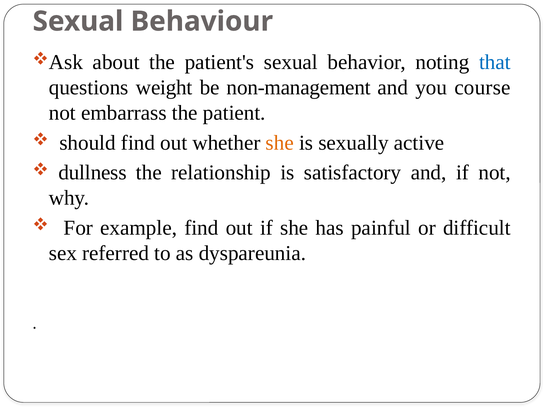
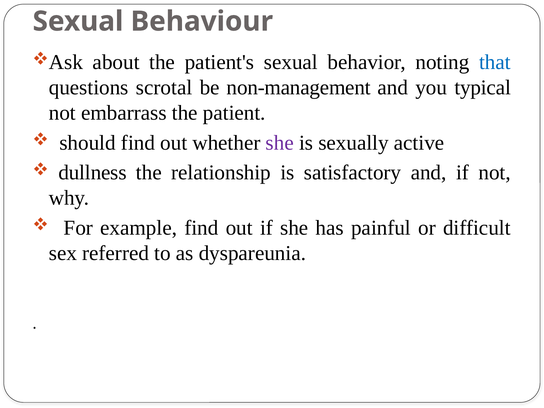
weight: weight -> scrotal
course: course -> typical
she at (280, 143) colour: orange -> purple
